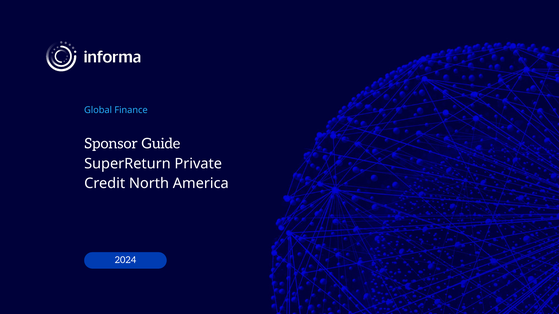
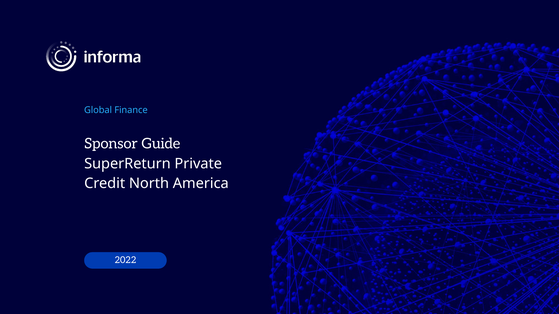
2024: 2024 -> 2022
